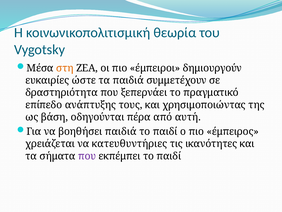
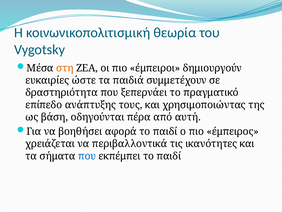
βοηθήσει παιδιά: παιδιά -> αφορά
κατευθυντήριες: κατευθυντήριες -> περιβαλλοντικά
που at (87, 156) colour: purple -> blue
